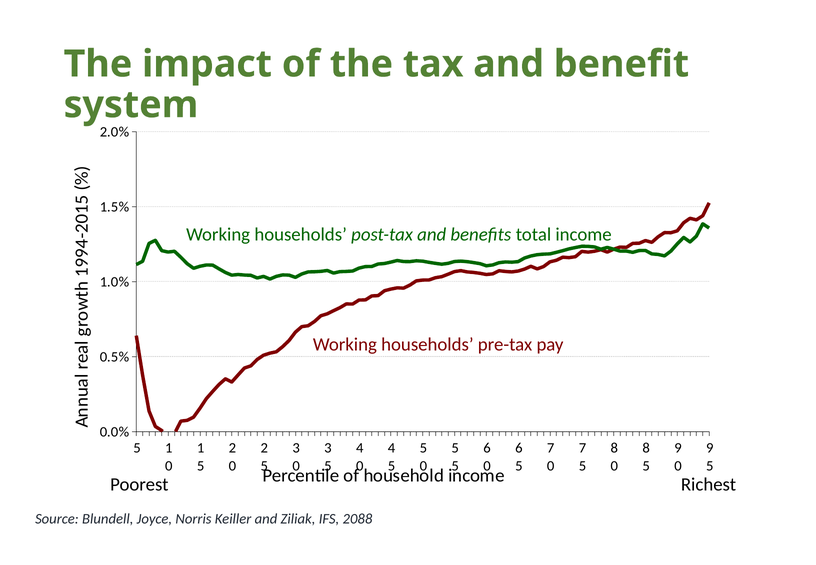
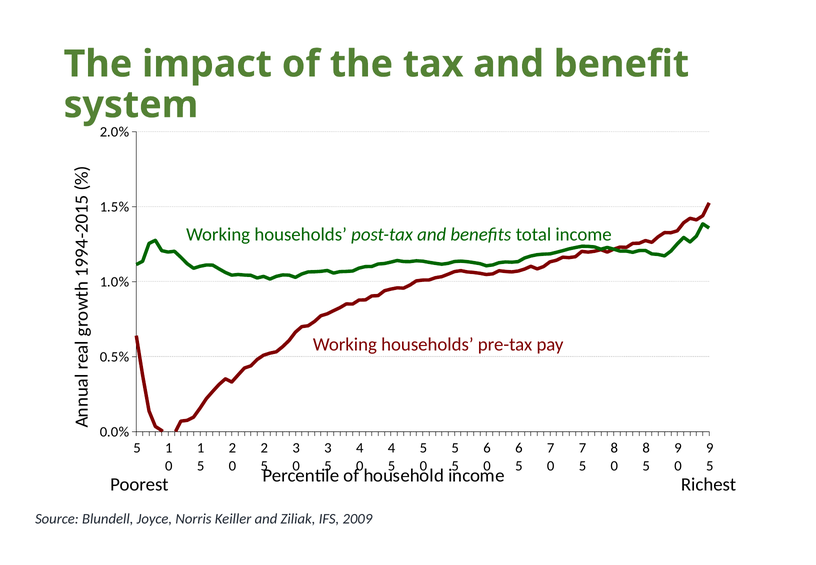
2088: 2088 -> 2009
